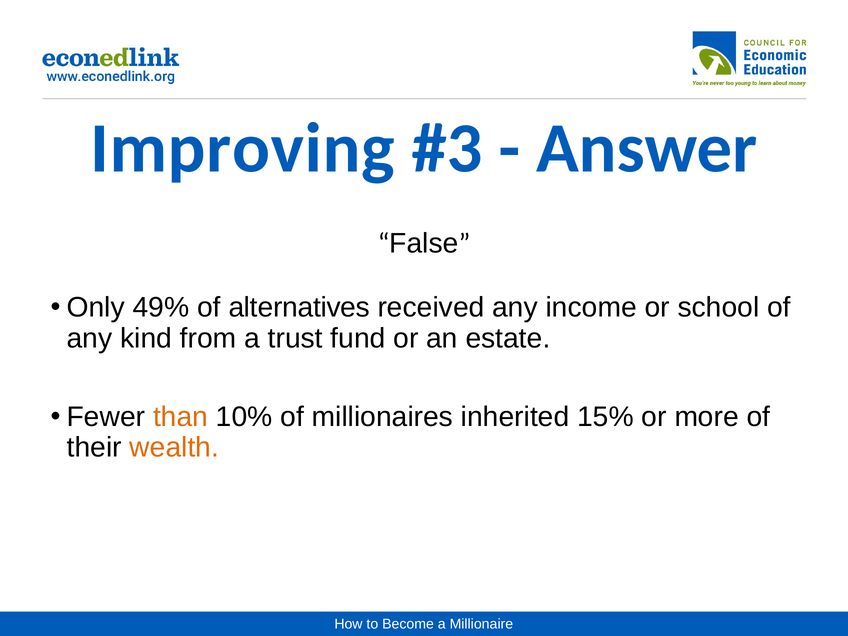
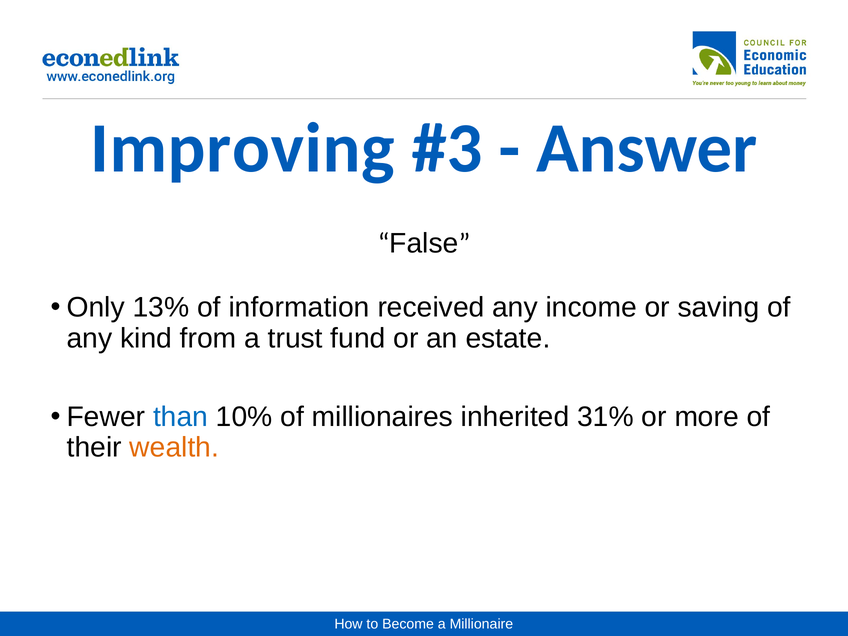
49%: 49% -> 13%
alternatives: alternatives -> information
school: school -> saving
than colour: orange -> blue
15%: 15% -> 31%
